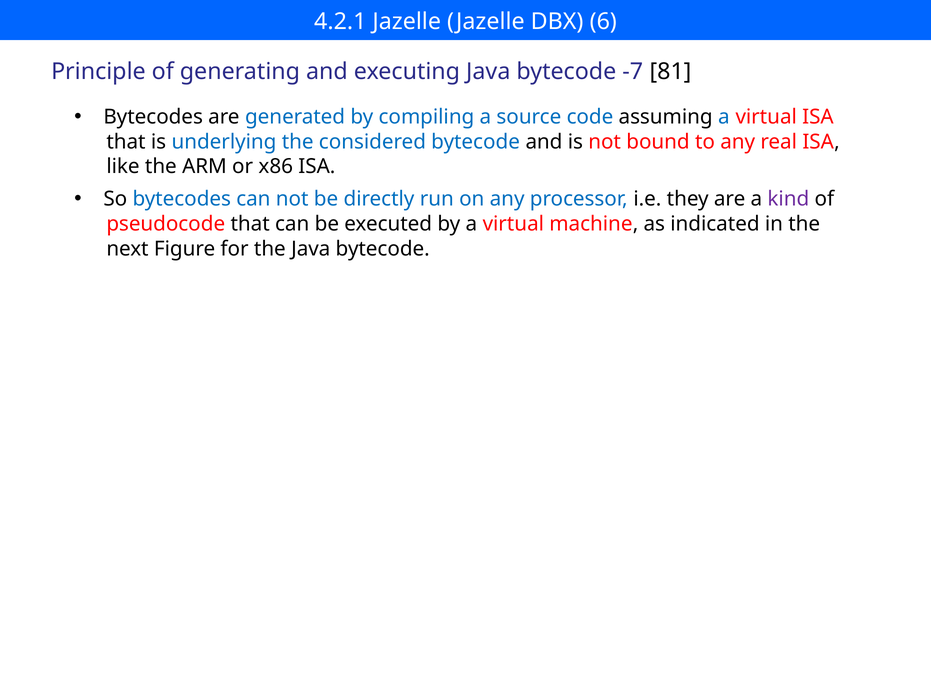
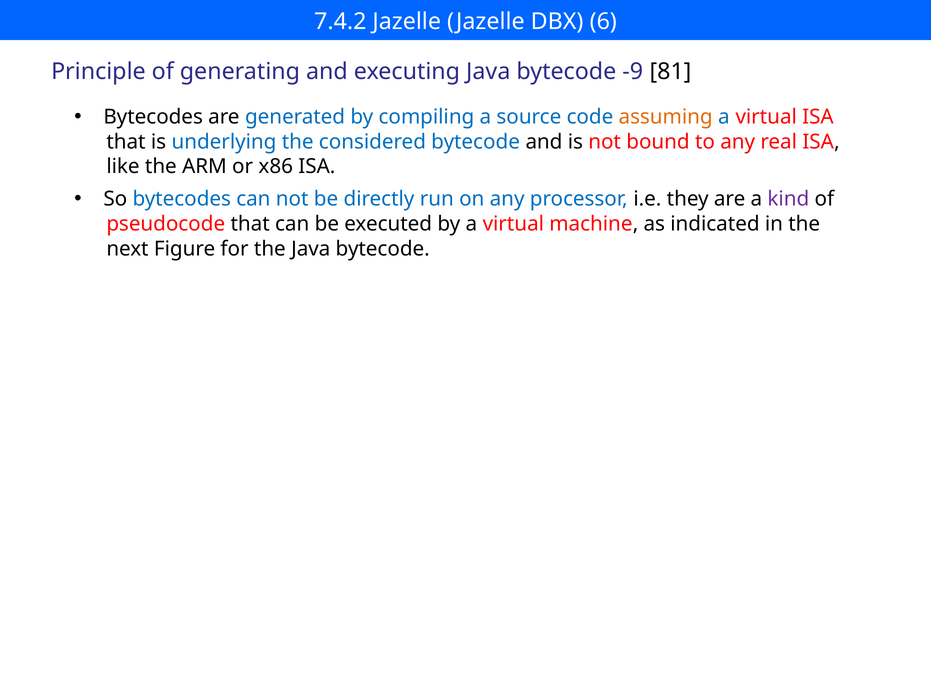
4.2.1: 4.2.1 -> 7.4.2
-7: -7 -> -9
assuming colour: black -> orange
